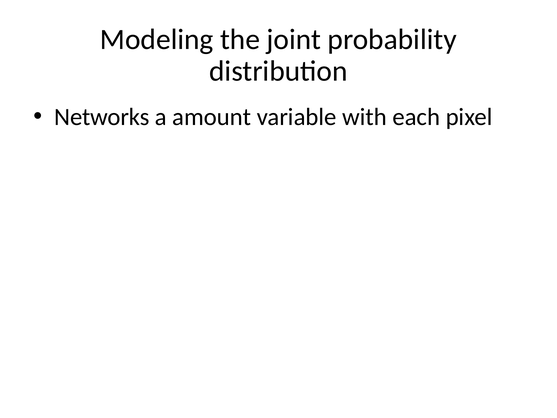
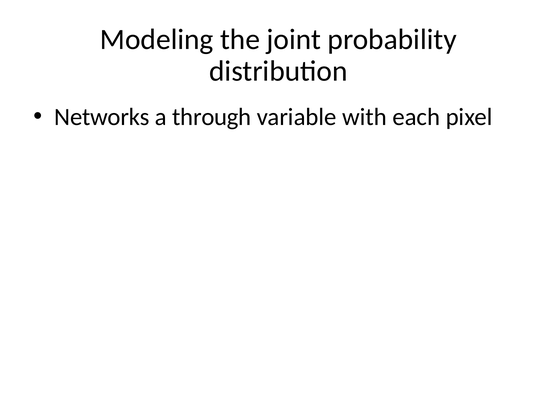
amount: amount -> through
